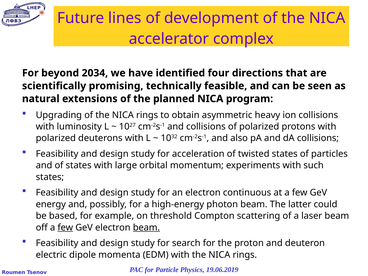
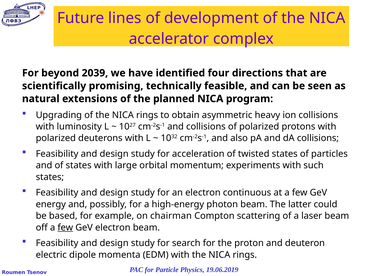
2034: 2034 -> 2039
threshold: threshold -> chairman
beam at (146, 227) underline: present -> none
